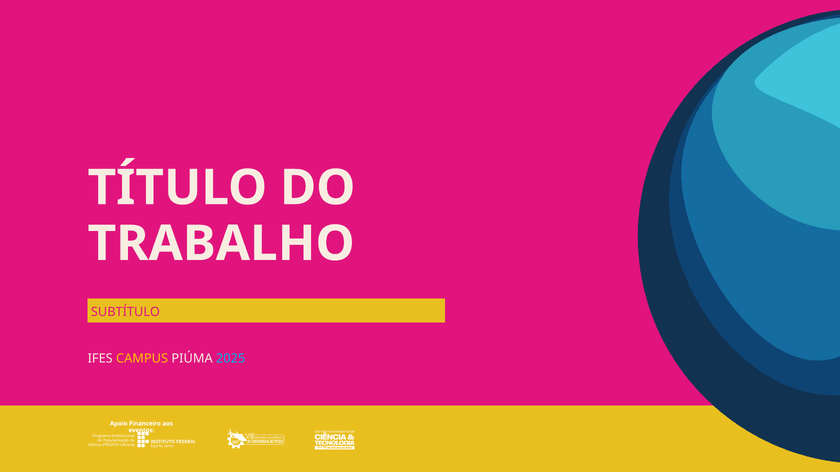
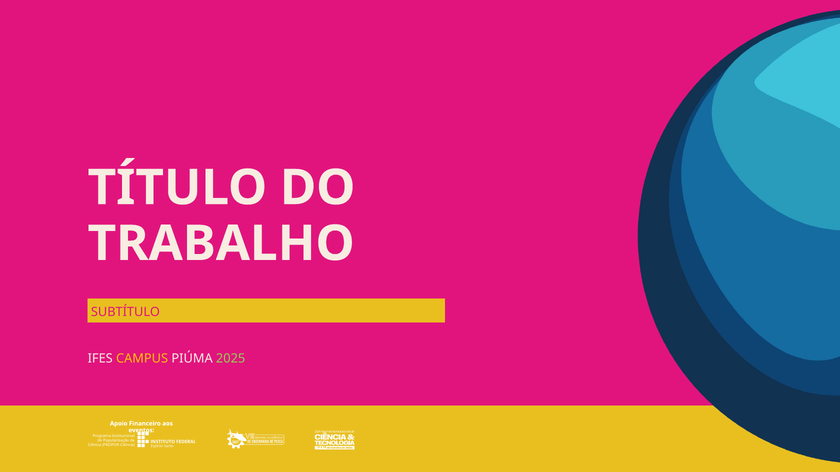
2025 colour: light blue -> light green
